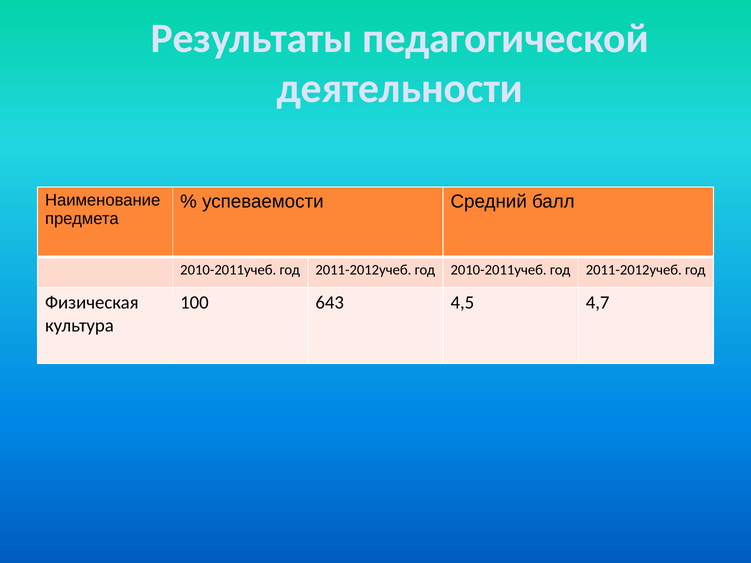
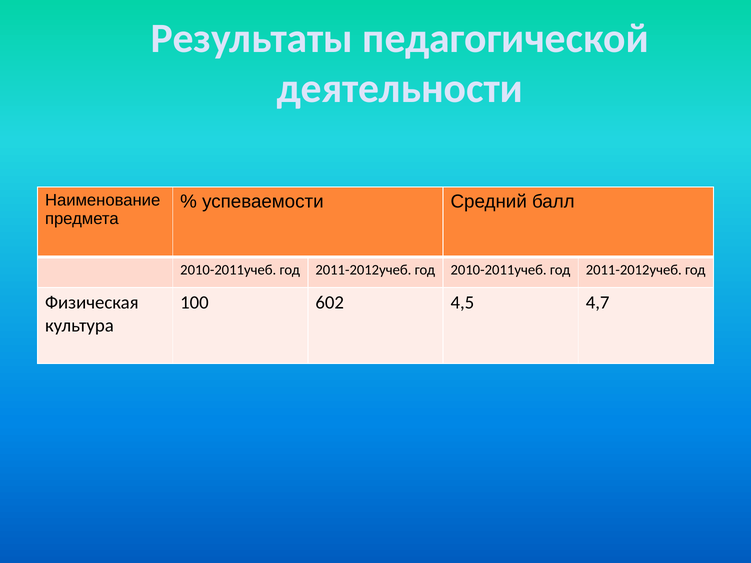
643: 643 -> 602
